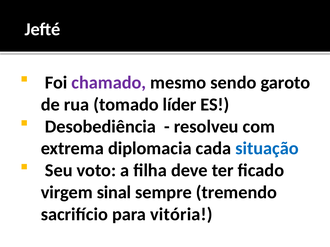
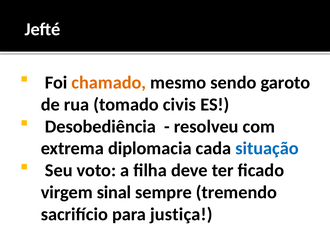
chamado colour: purple -> orange
líder: líder -> civis
vitória: vitória -> justiça
